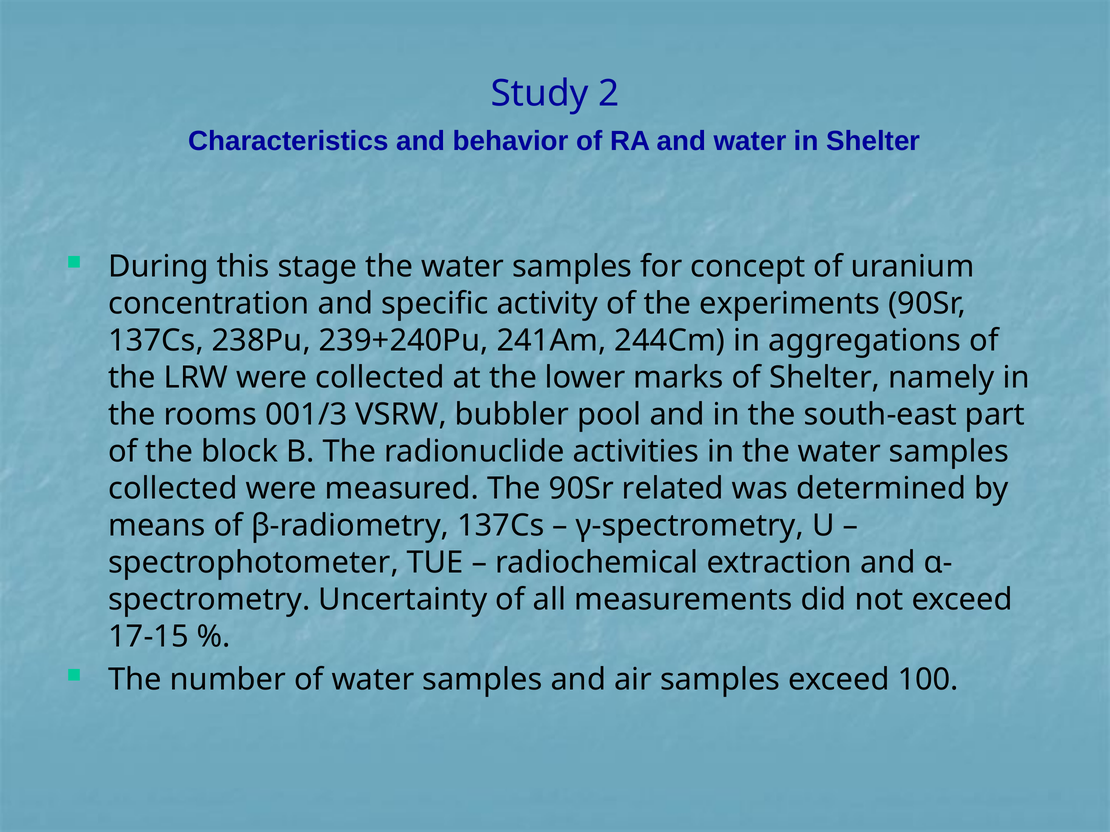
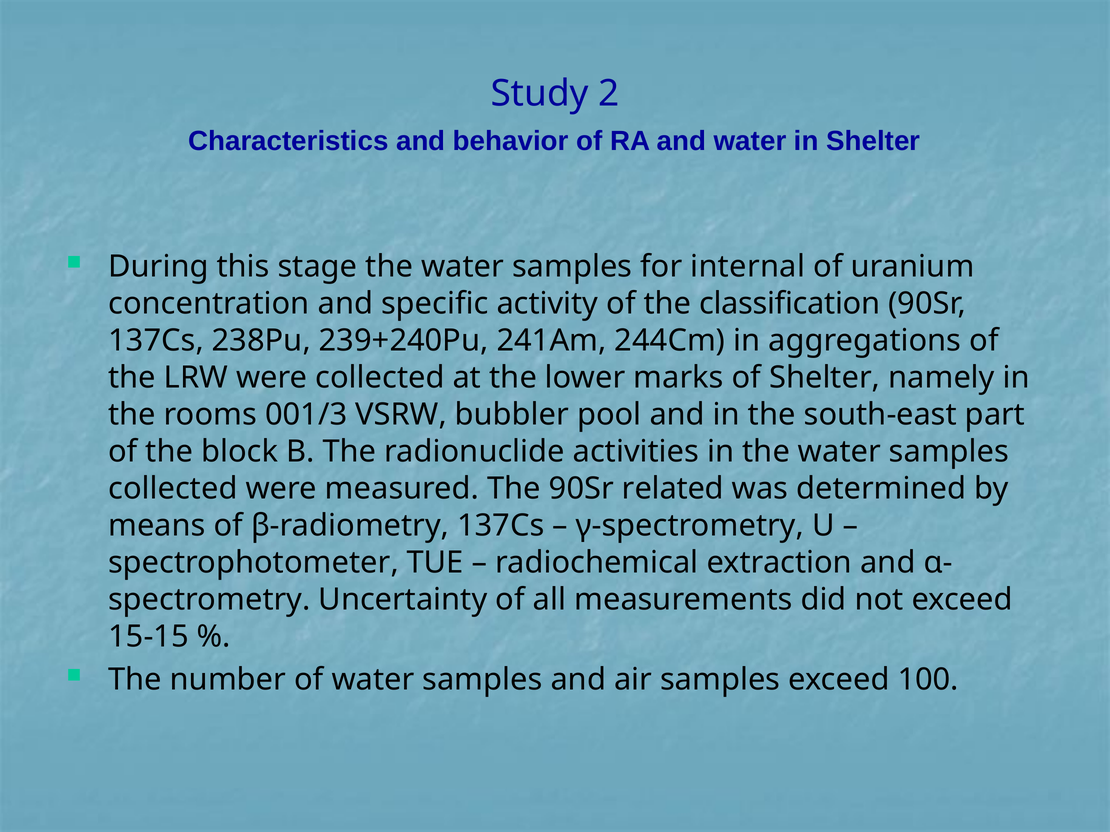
concept: concept -> internal
experiments: experiments -> classification
17-15: 17-15 -> 15-15
